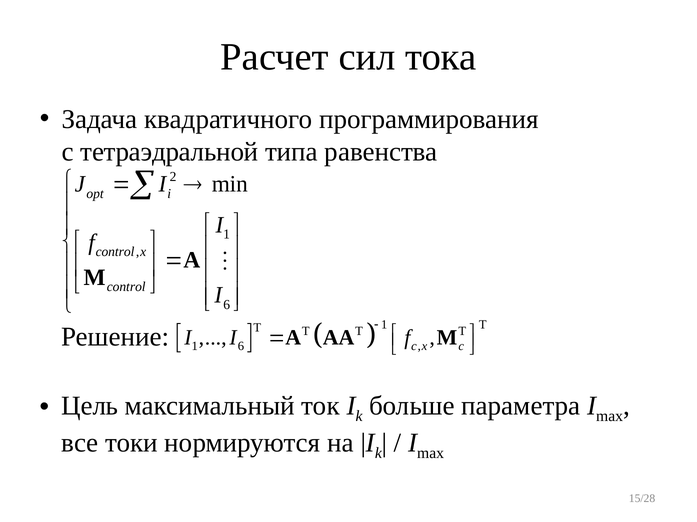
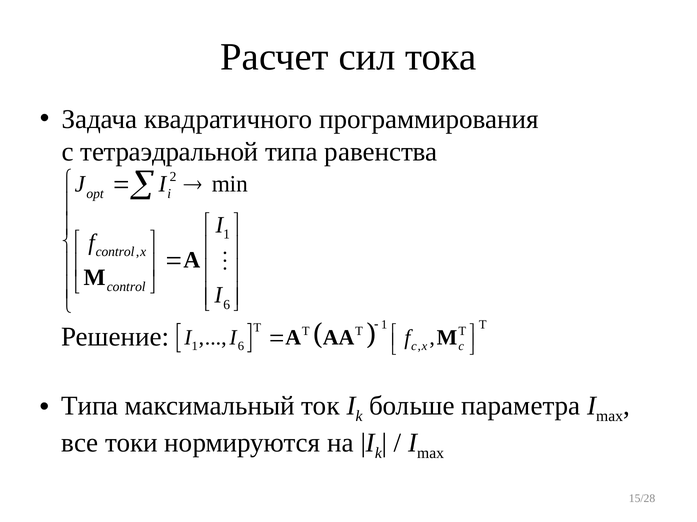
Цель at (90, 406): Цель -> Типа
